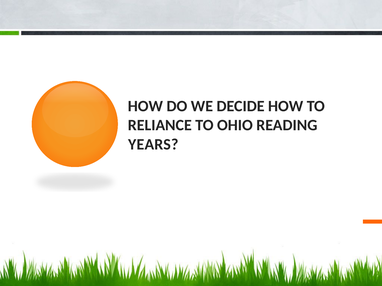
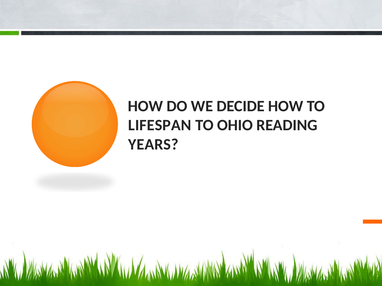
RELIANCE: RELIANCE -> LIFESPAN
